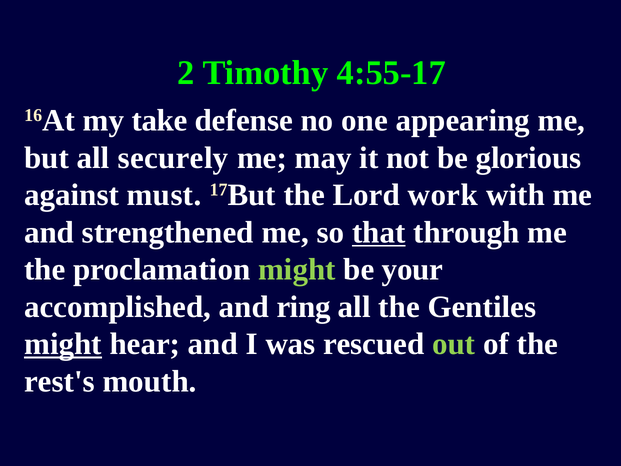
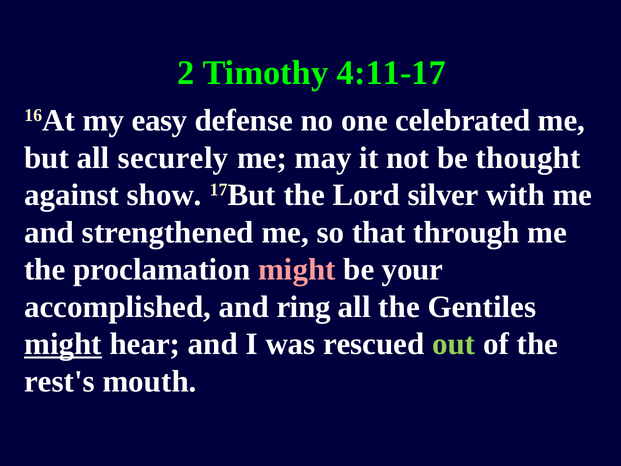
4:55-17: 4:55-17 -> 4:11-17
take: take -> easy
appearing: appearing -> celebrated
glorious: glorious -> thought
must: must -> show
work: work -> silver
that underline: present -> none
might at (297, 269) colour: light green -> pink
